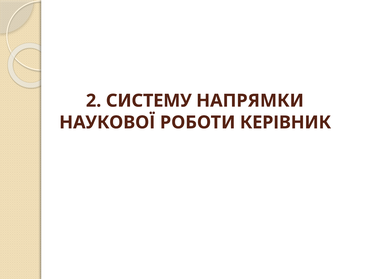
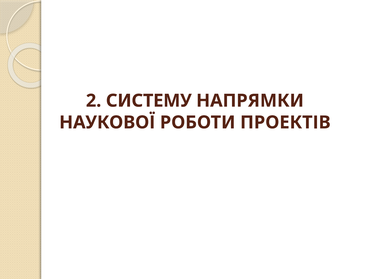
КЕРІВНИК: КЕРІВНИК -> ПРОЕКТІВ
